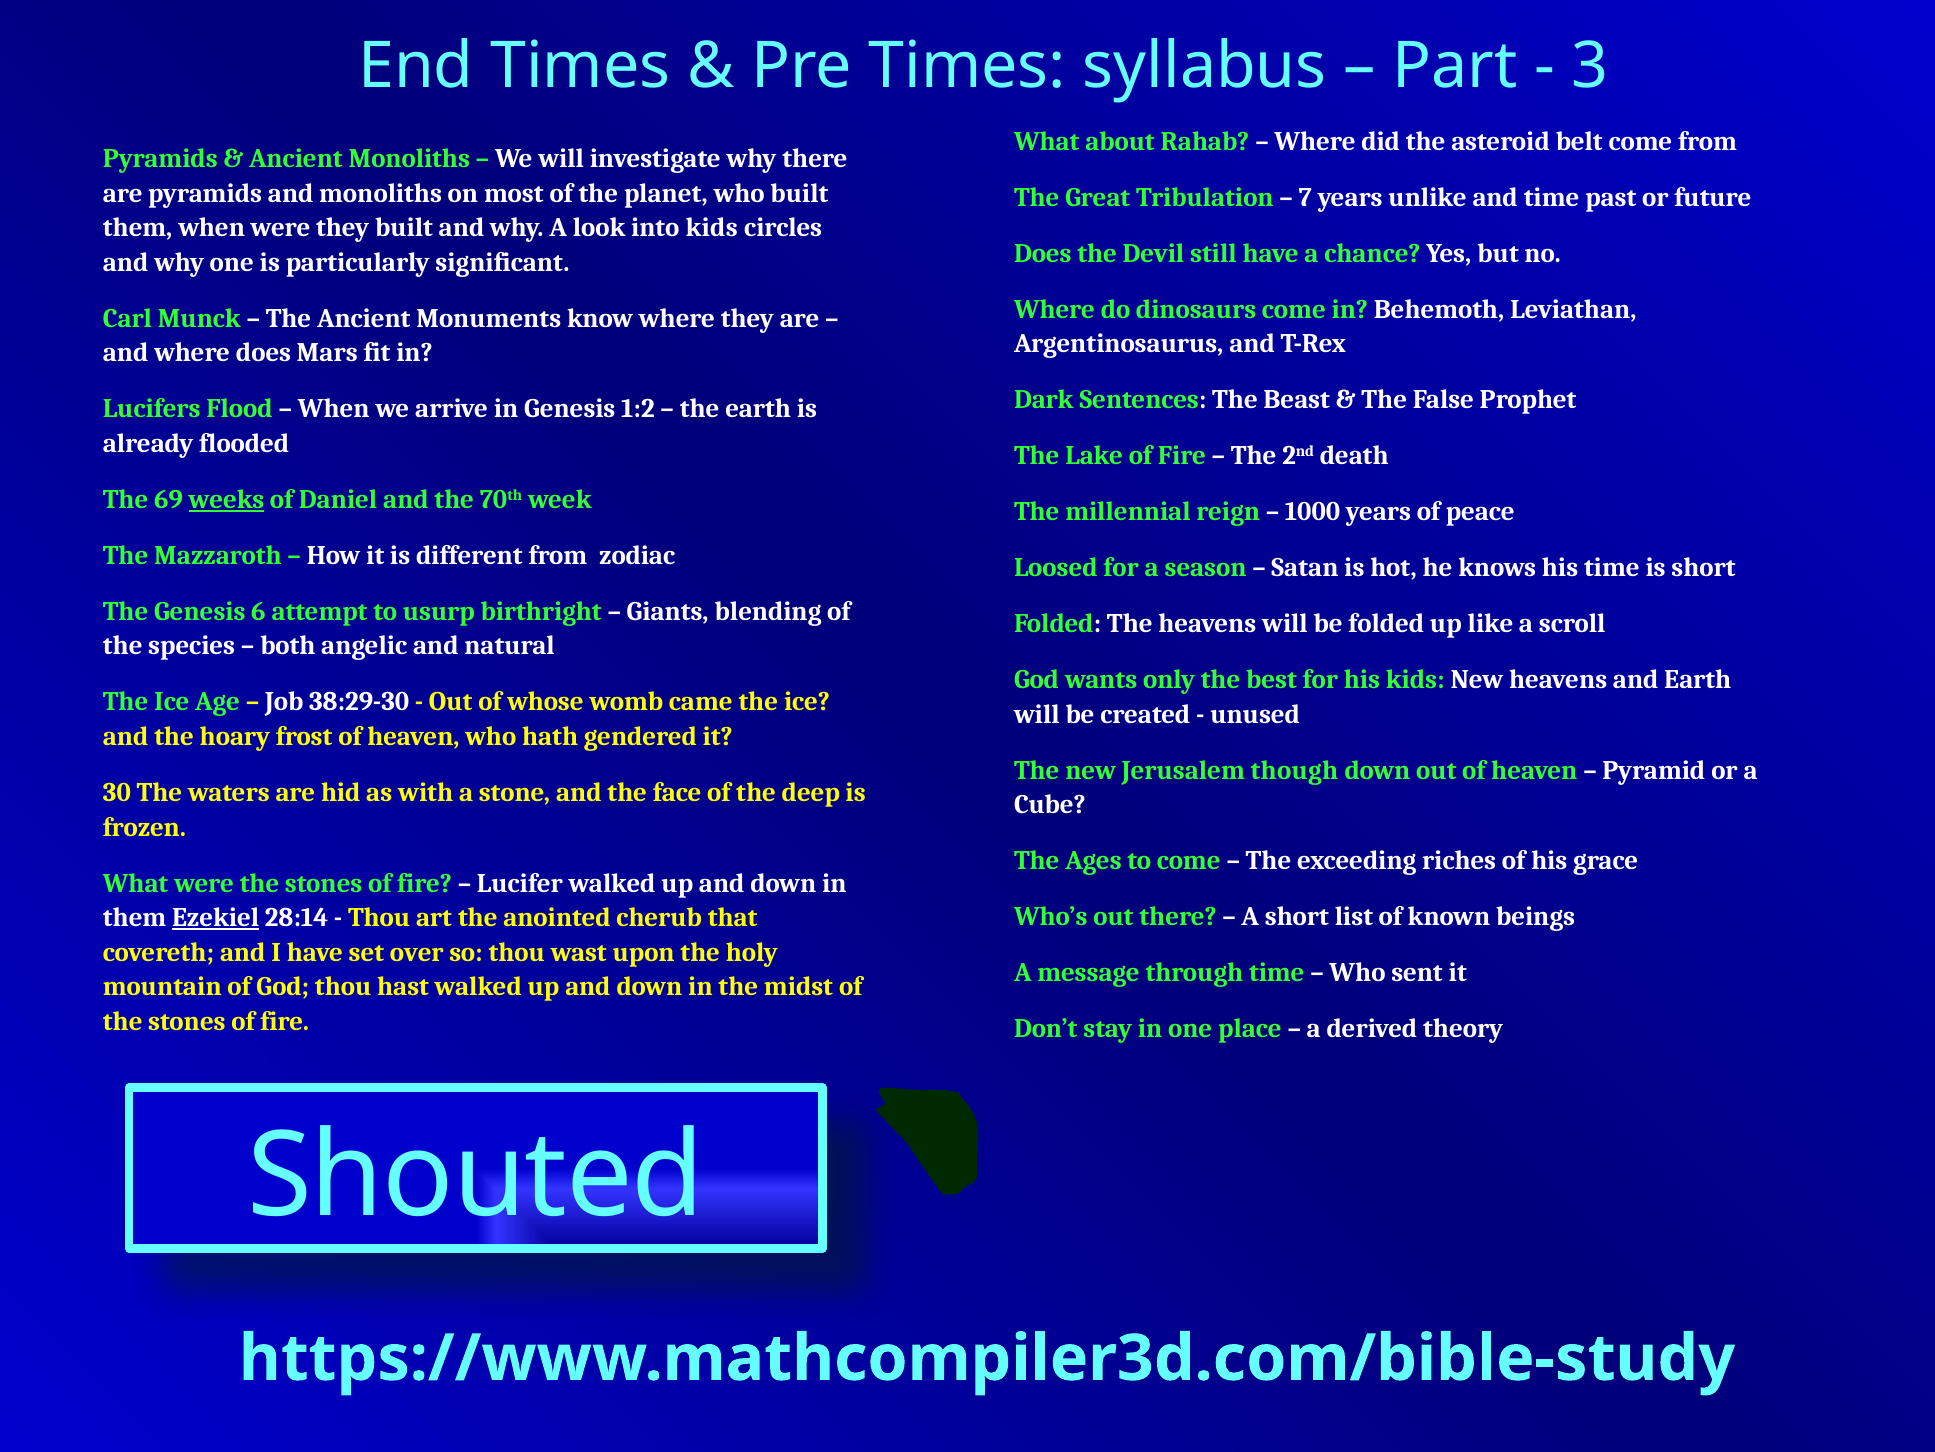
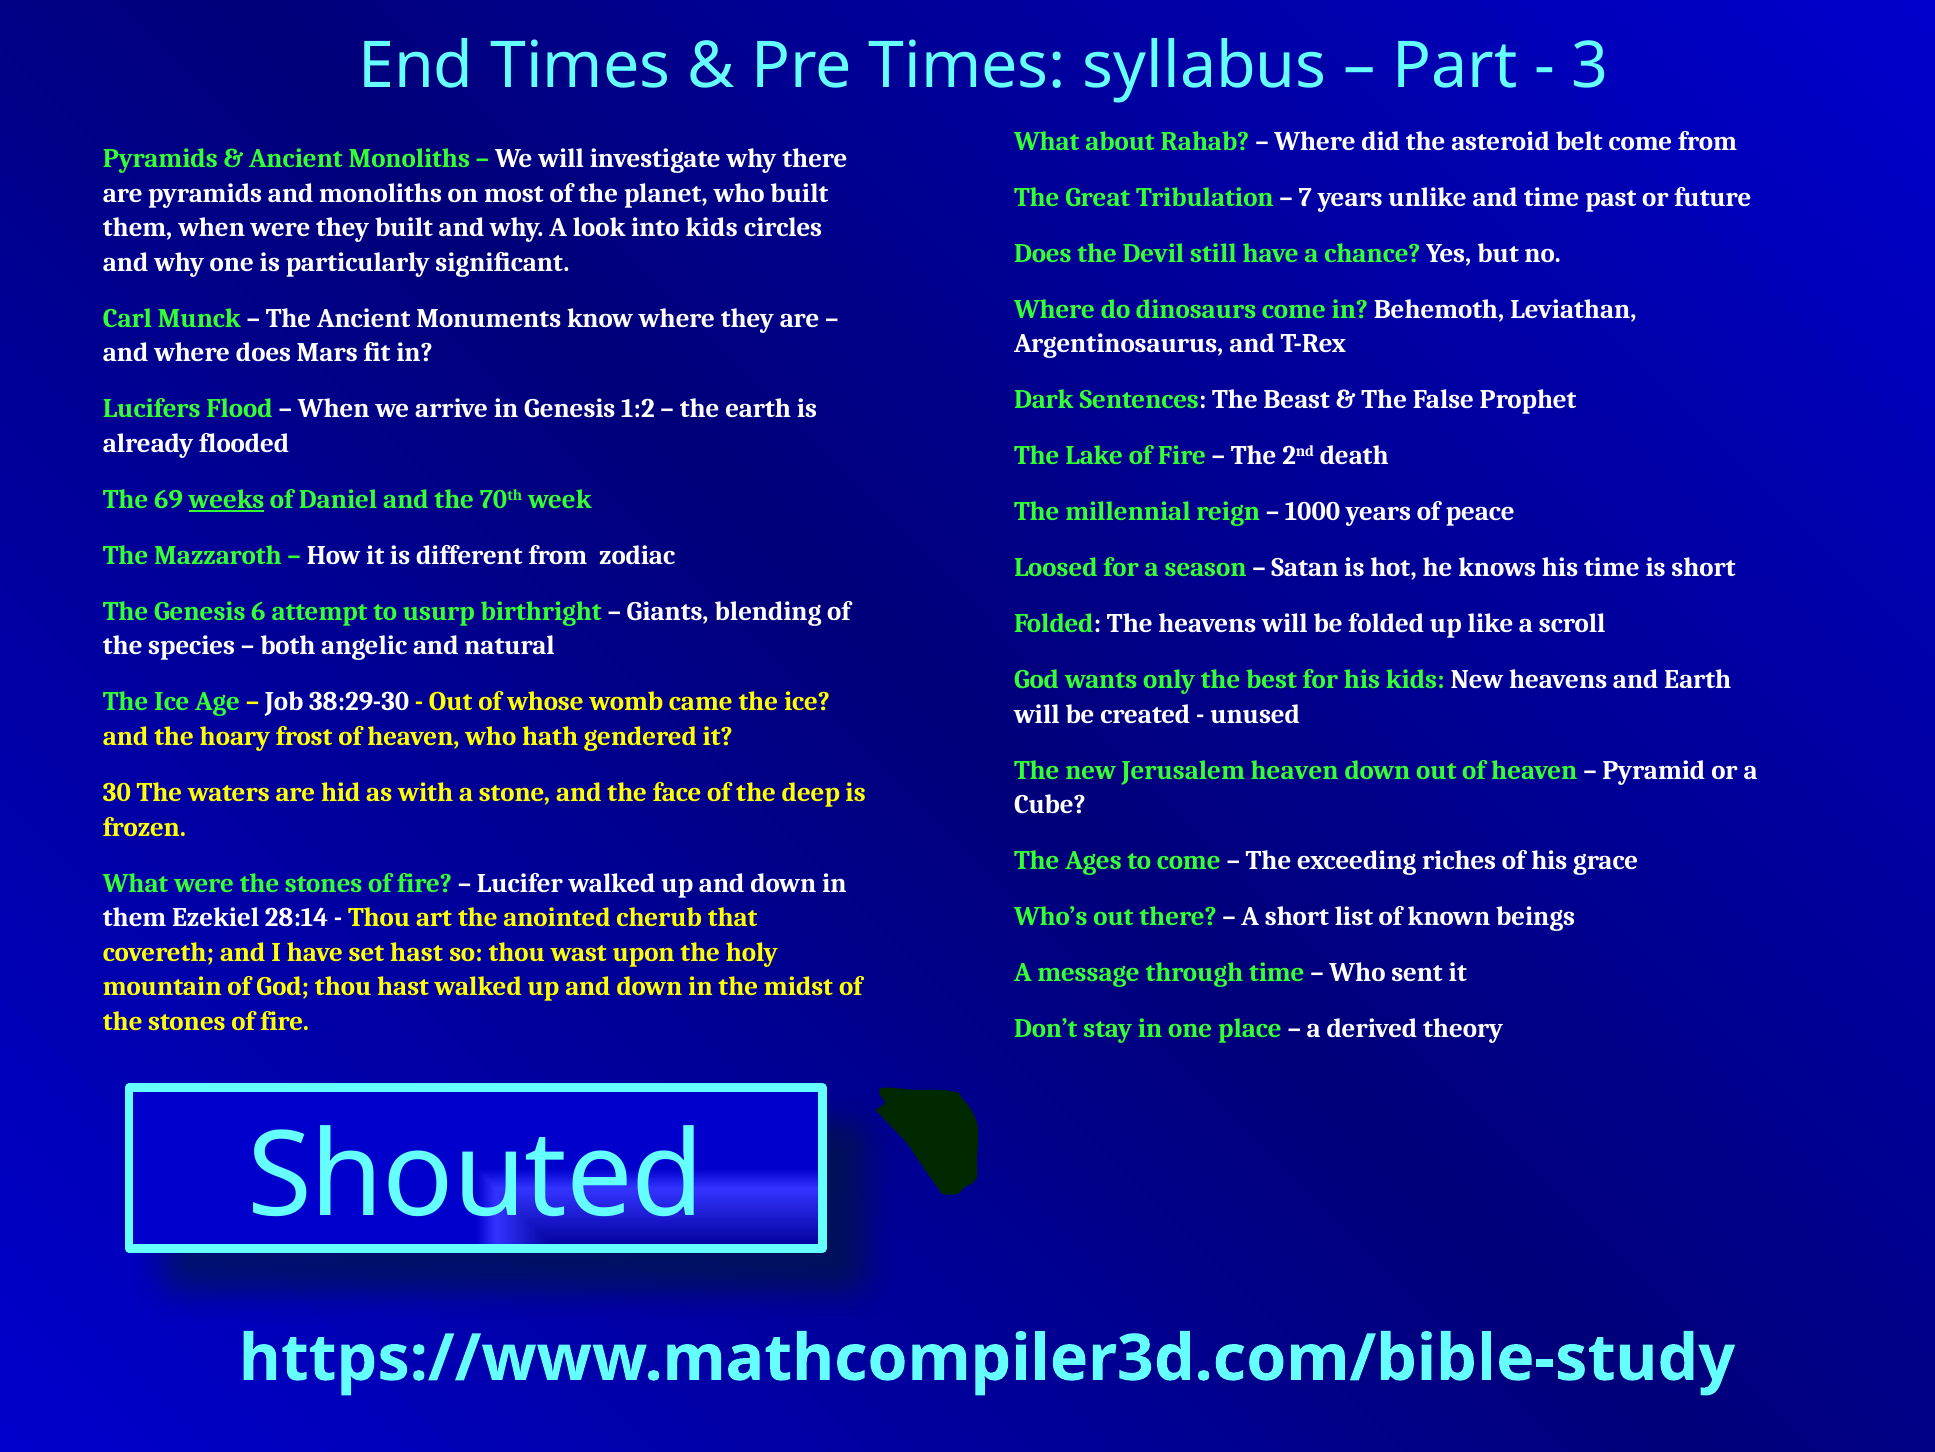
Jerusalem though: though -> heaven
Ezekiel underline: present -> none
set over: over -> hast
